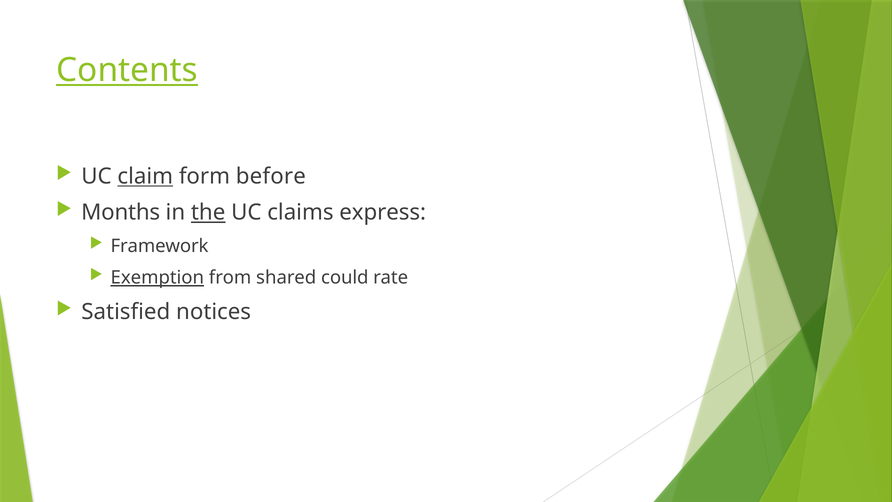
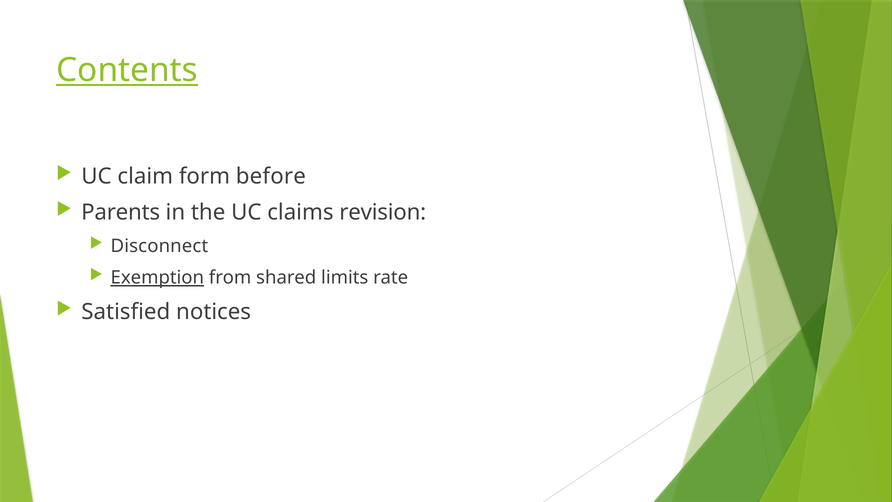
claim underline: present -> none
Months: Months -> Parents
the underline: present -> none
express: express -> revision
Framework: Framework -> Disconnect
could: could -> limits
